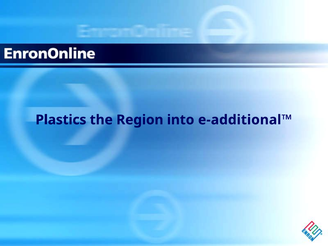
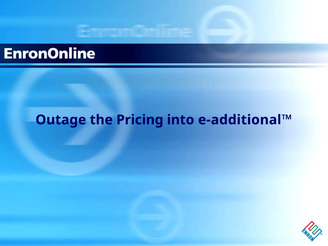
Plastics: Plastics -> Outage
Region: Region -> Pricing
